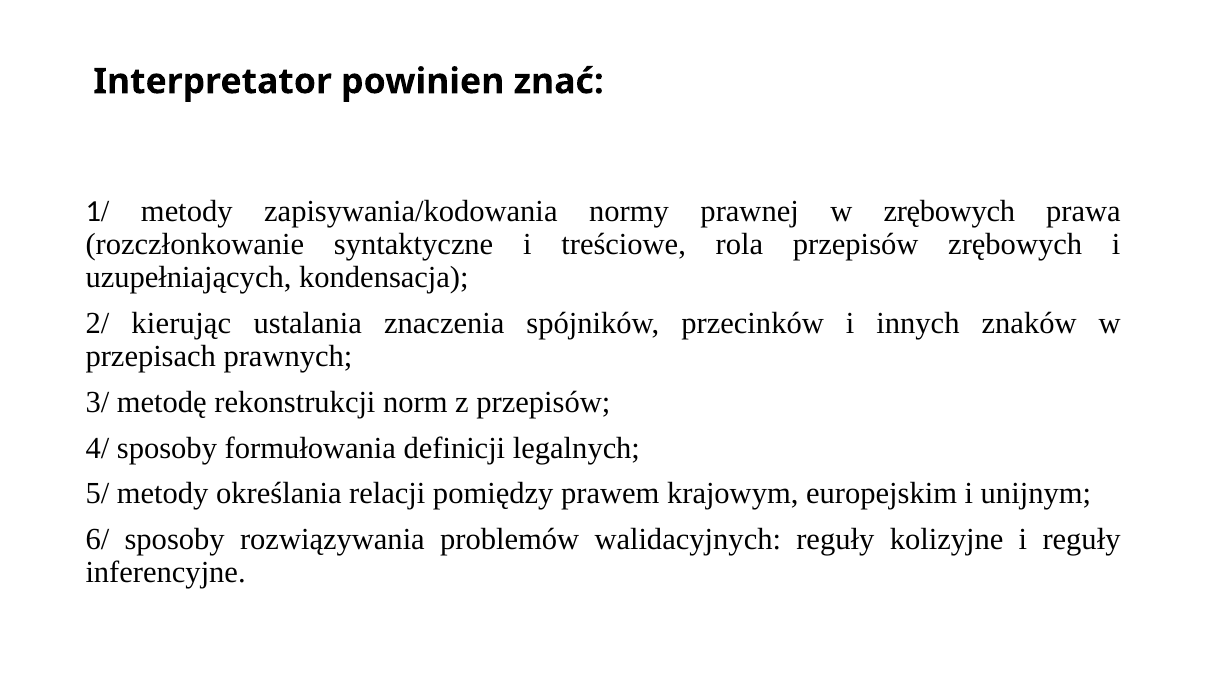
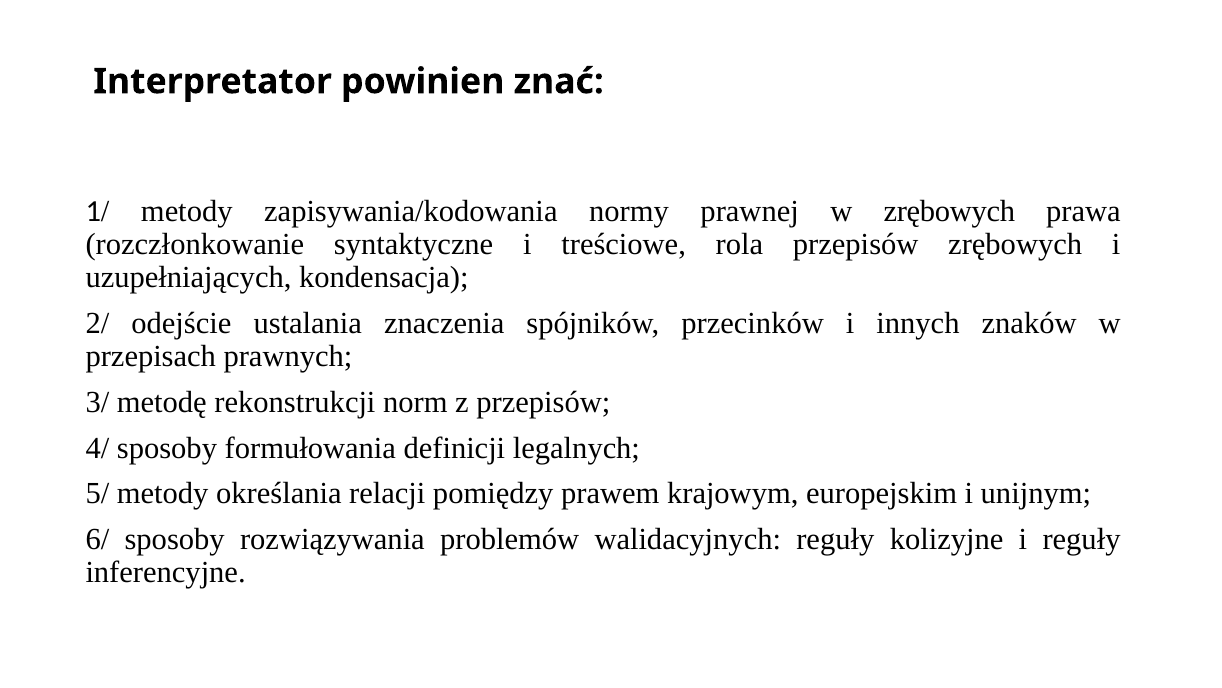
kierując: kierując -> odejście
